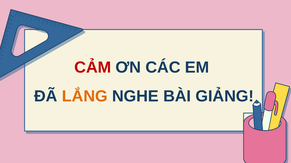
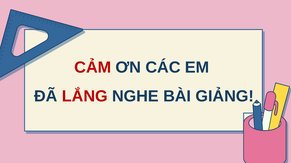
LẮNG colour: orange -> red
